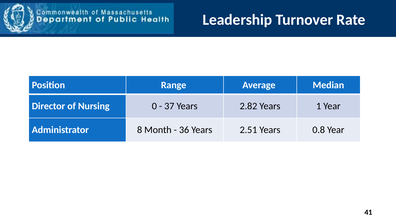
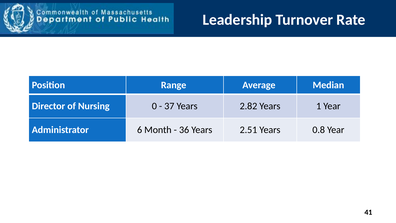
8: 8 -> 6
